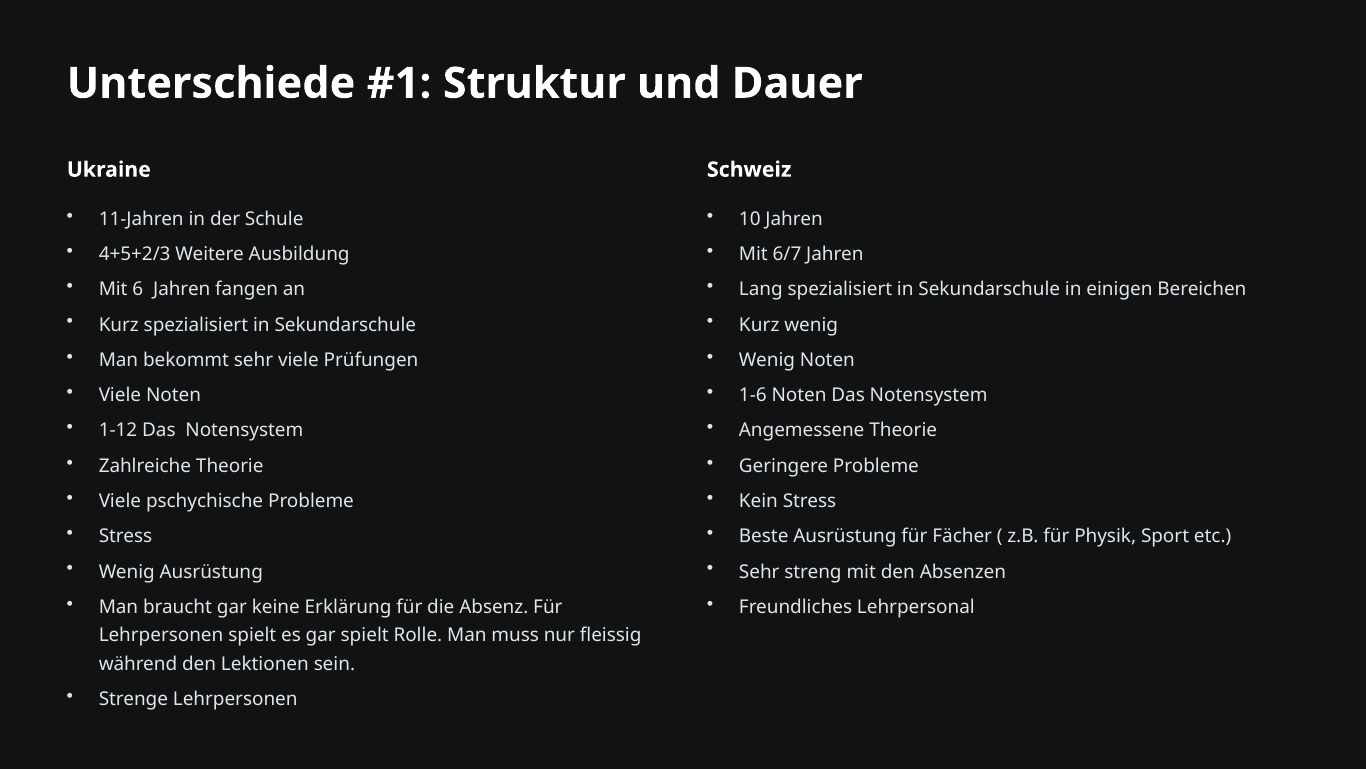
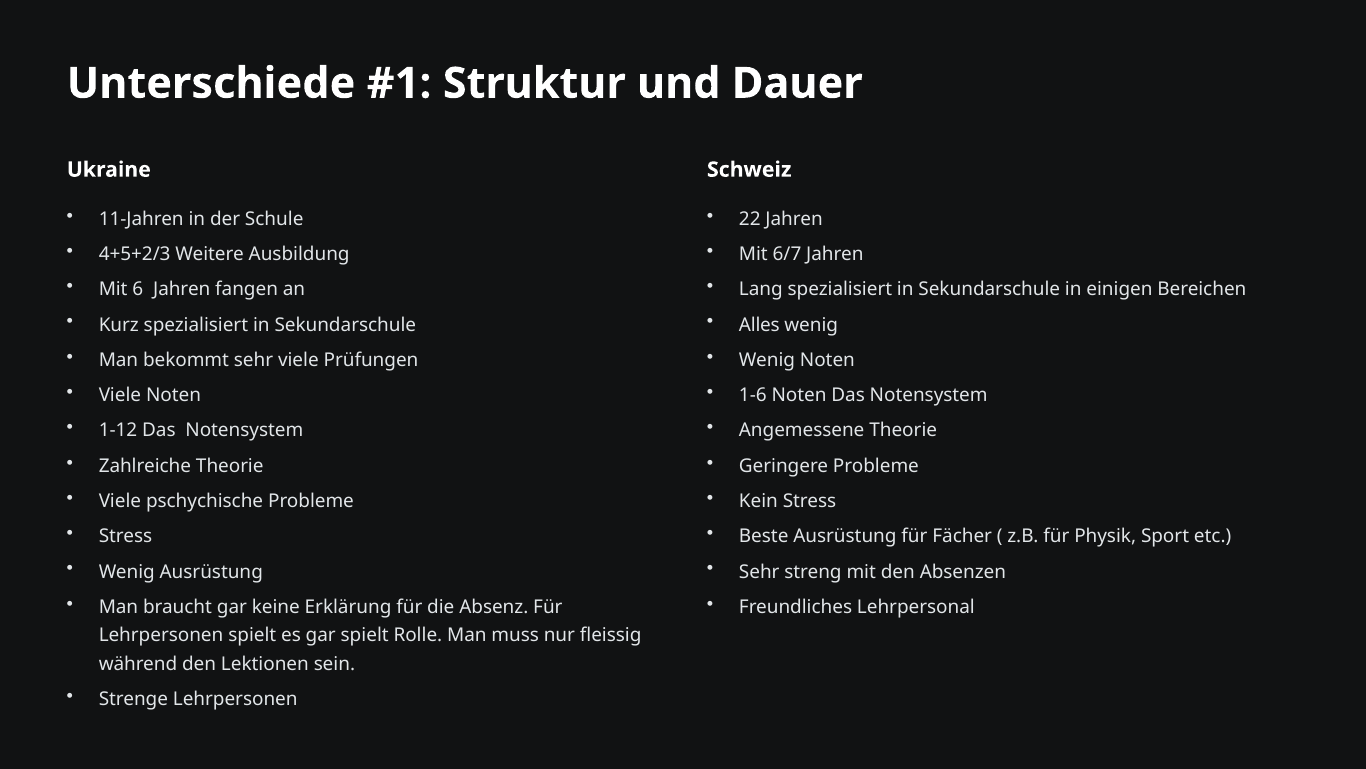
10: 10 -> 22
Kurz at (759, 325): Kurz -> Alles
